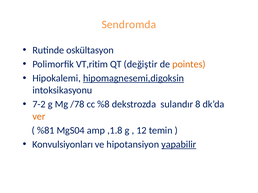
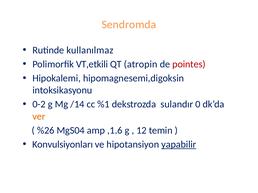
oskültasyon: oskültasyon -> kullanılmaz
VT,ritim: VT,ritim -> VT,etkili
değiştir: değiştir -> atropin
pointes colour: orange -> red
hipomagnesemi,digoksin underline: present -> none
7-2: 7-2 -> 0-2
/78: /78 -> /14
%8: %8 -> %1
8: 8 -> 0
%81: %81 -> %26
,1.8: ,1.8 -> ,1.6
